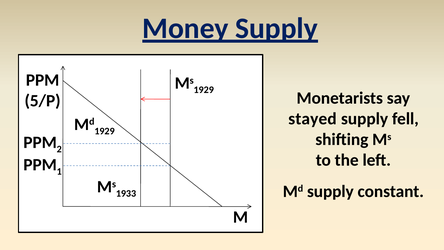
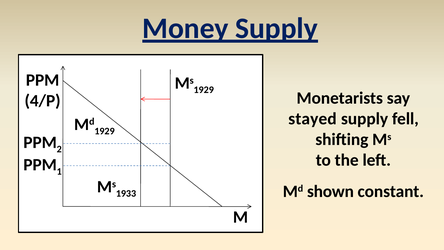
5/P: 5/P -> 4/P
Md supply: supply -> shown
